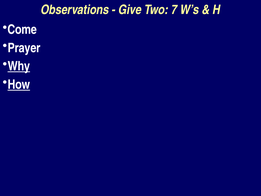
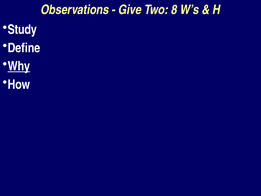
7: 7 -> 8
Come: Come -> Study
Prayer: Prayer -> Define
How underline: present -> none
